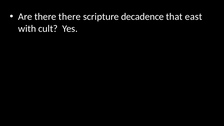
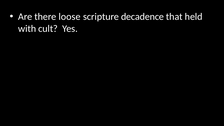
there there: there -> loose
east: east -> held
